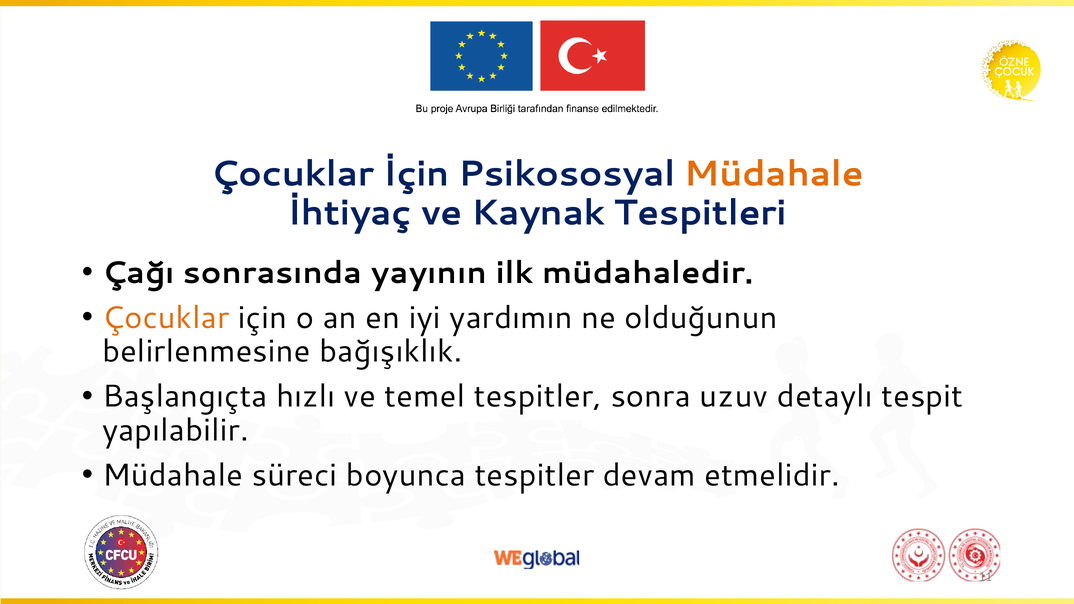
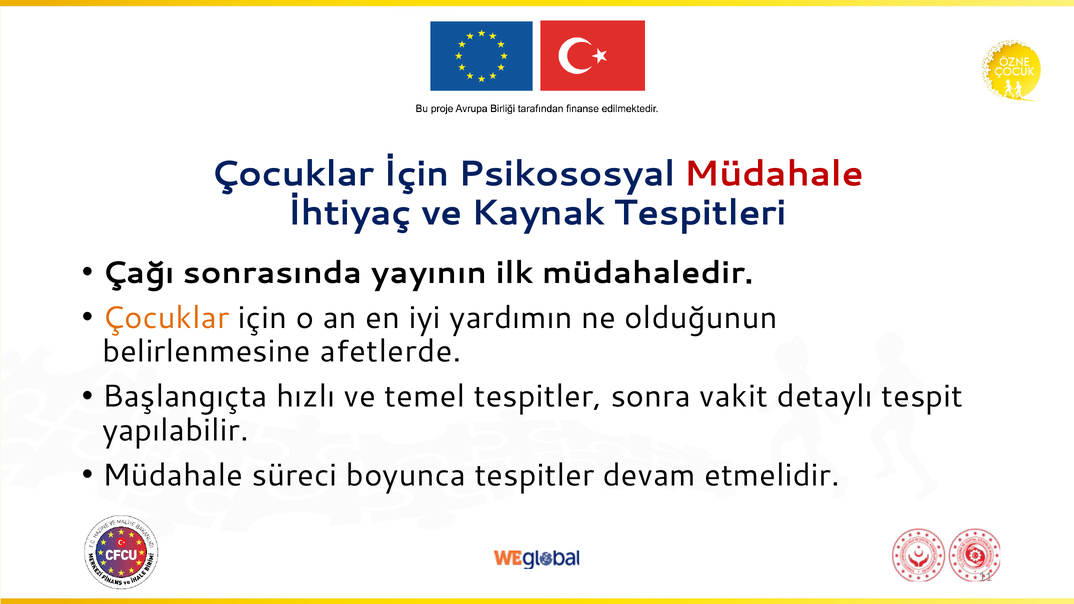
Müdahale at (774, 174) colour: orange -> red
bağışıklık: bağışıklık -> afetlerde
uzuv: uzuv -> vakit
